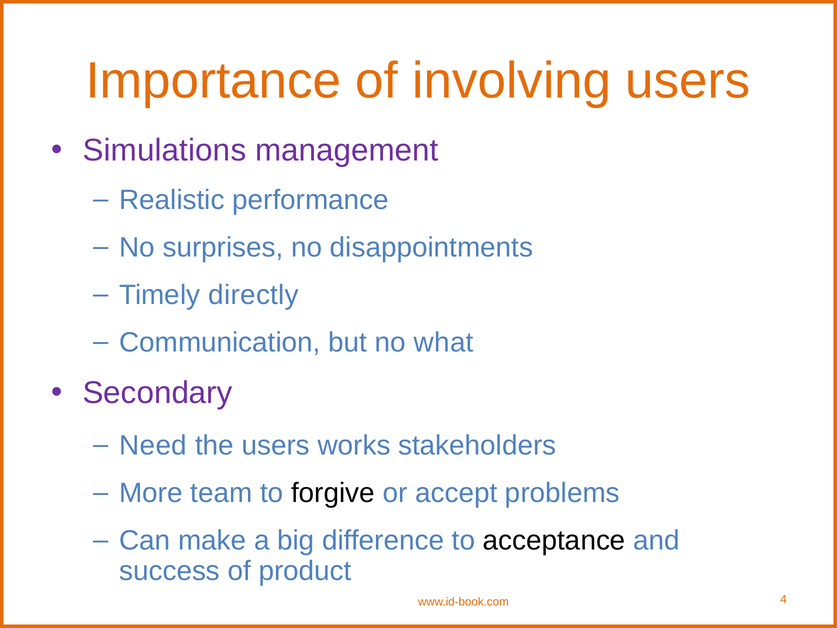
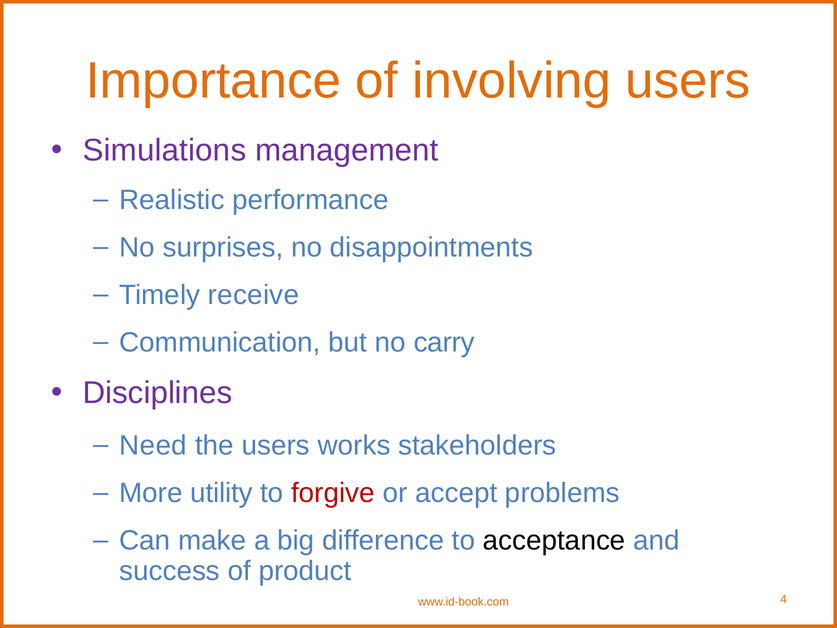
directly: directly -> receive
what: what -> carry
Secondary: Secondary -> Disciplines
team: team -> utility
forgive colour: black -> red
